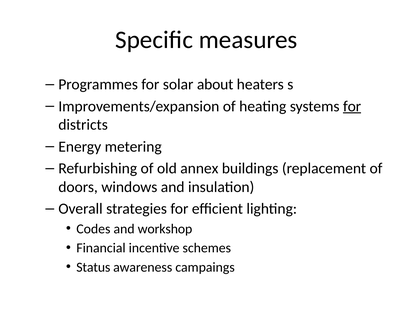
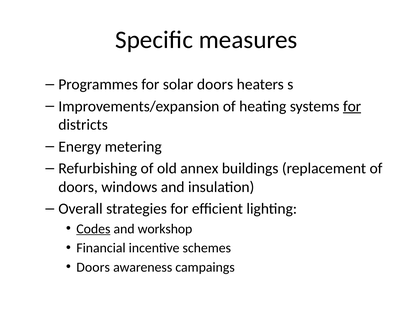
solar about: about -> doors
Codes underline: none -> present
Status at (93, 268): Status -> Doors
